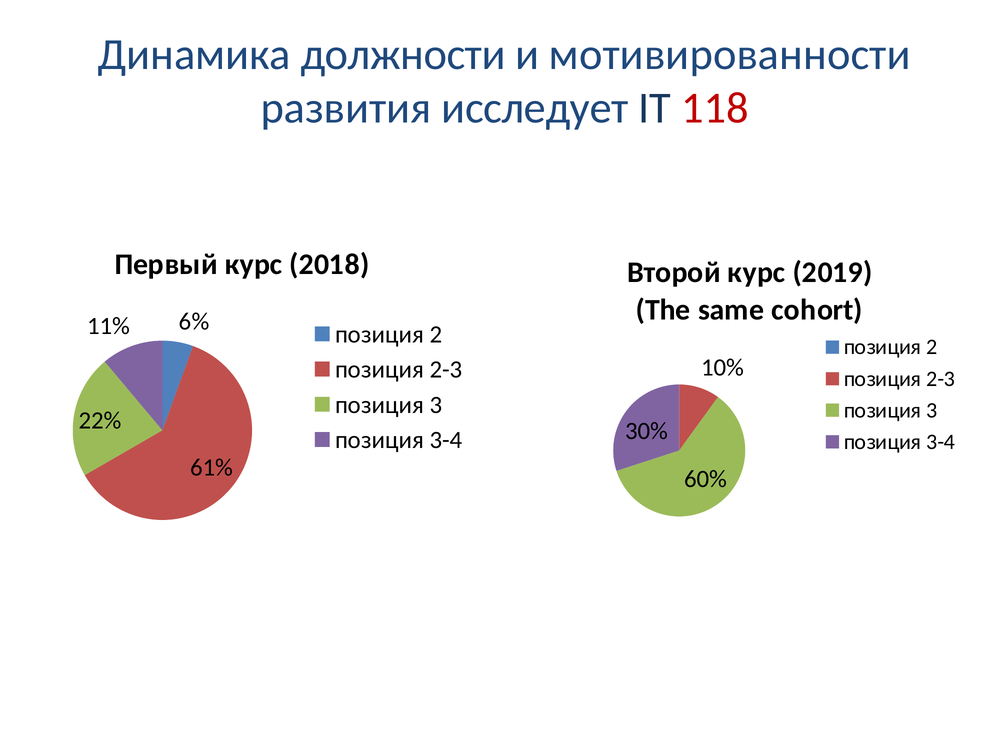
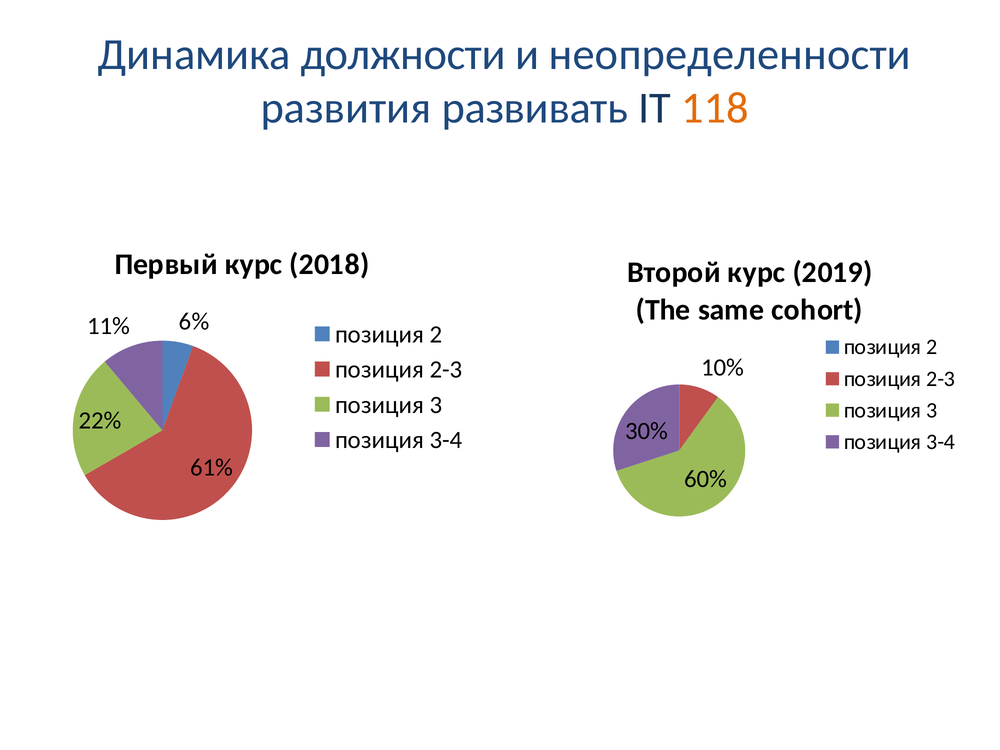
мотивированности: мотивированности -> неопределенности
исследует: исследует -> развивать
118 colour: red -> orange
